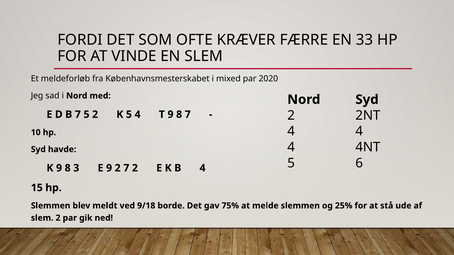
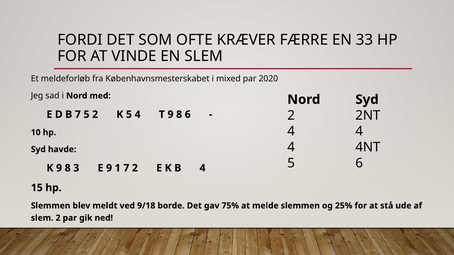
8 7: 7 -> 6
9 2: 2 -> 1
